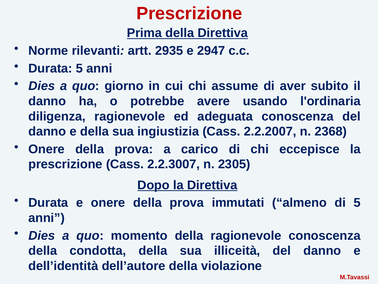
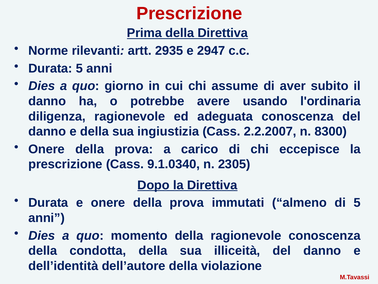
2368: 2368 -> 8300
2.2.3007: 2.2.3007 -> 9.1.0340
